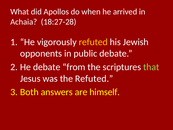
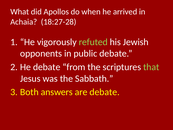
refuted at (93, 42) colour: yellow -> light green
the Refuted: Refuted -> Sabbath
are himself: himself -> debate
